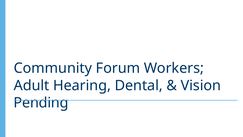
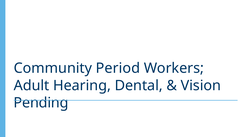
Forum: Forum -> Period
